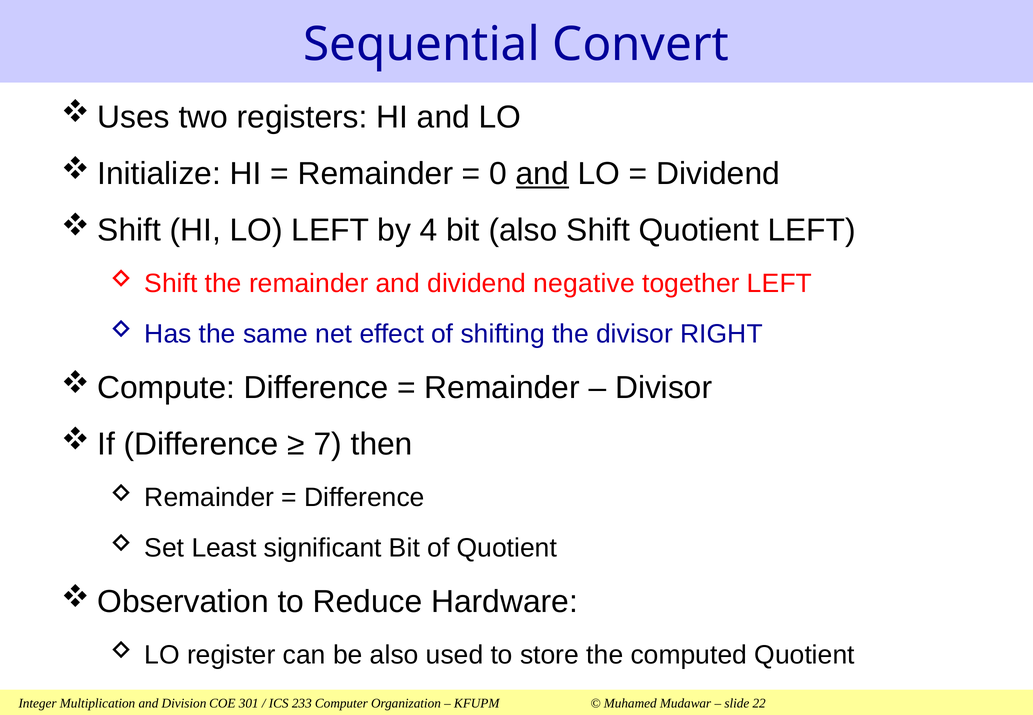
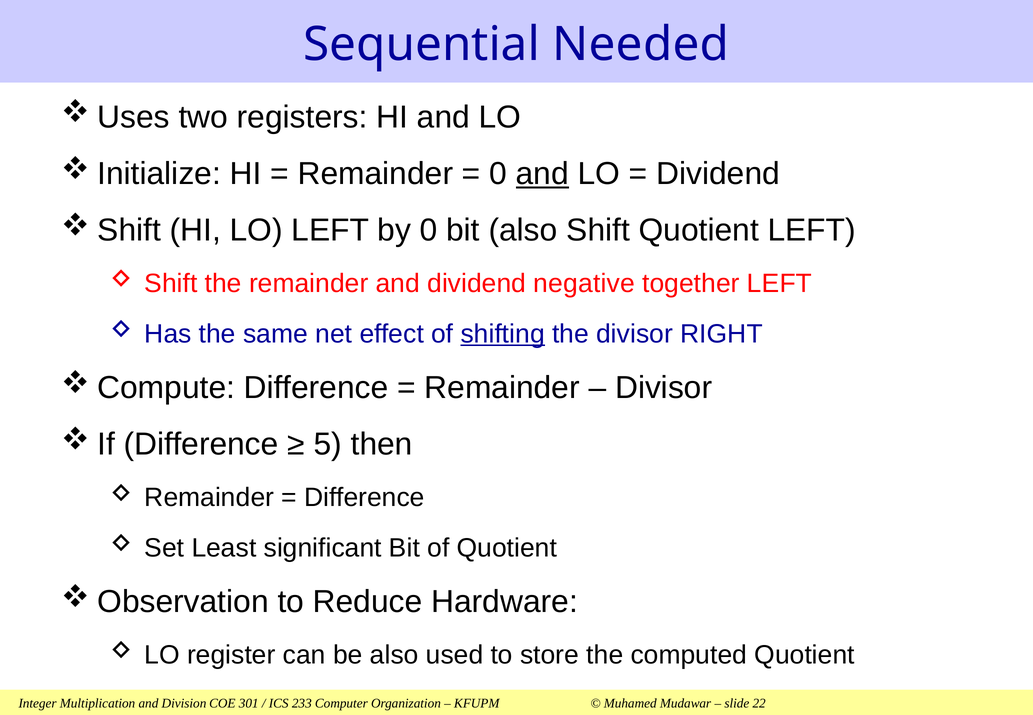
Convert: Convert -> Needed
by 4: 4 -> 0
shifting underline: none -> present
7: 7 -> 5
